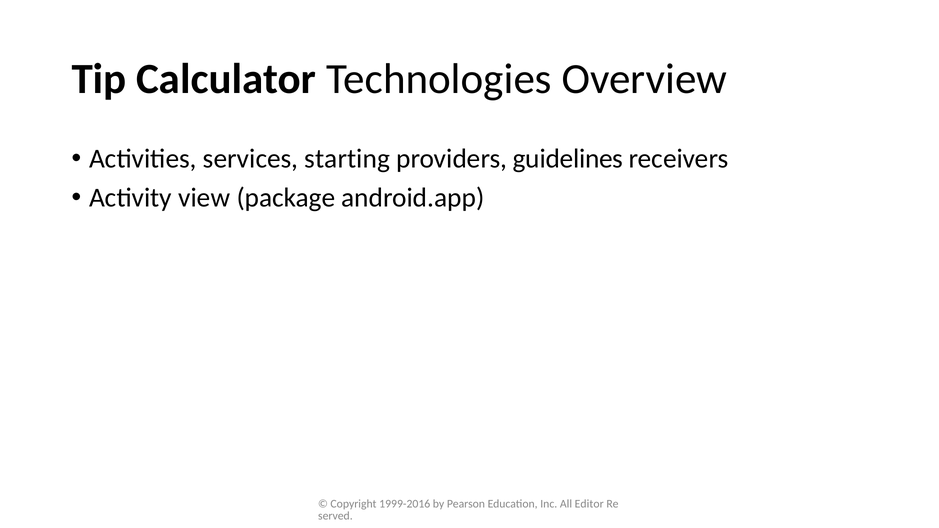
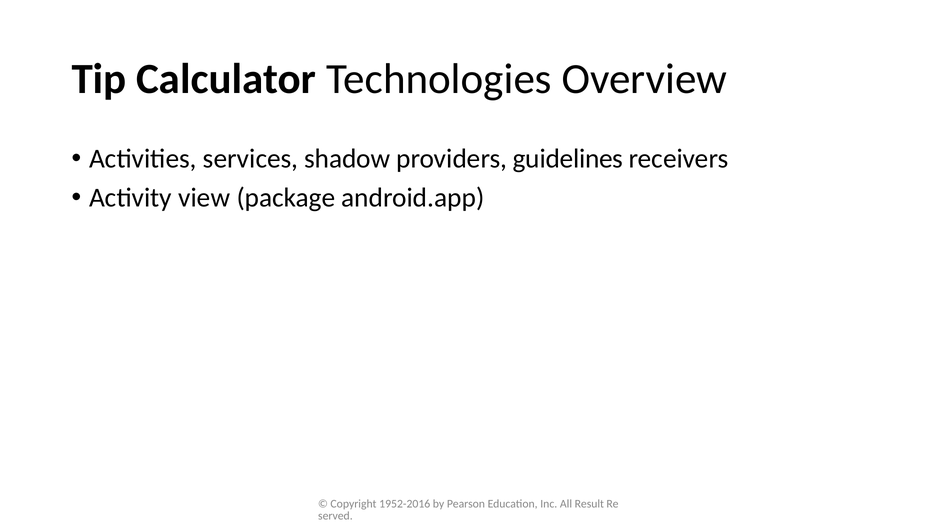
starting: starting -> shadow
1999-2016: 1999-2016 -> 1952-2016
Editor: Editor -> Result
